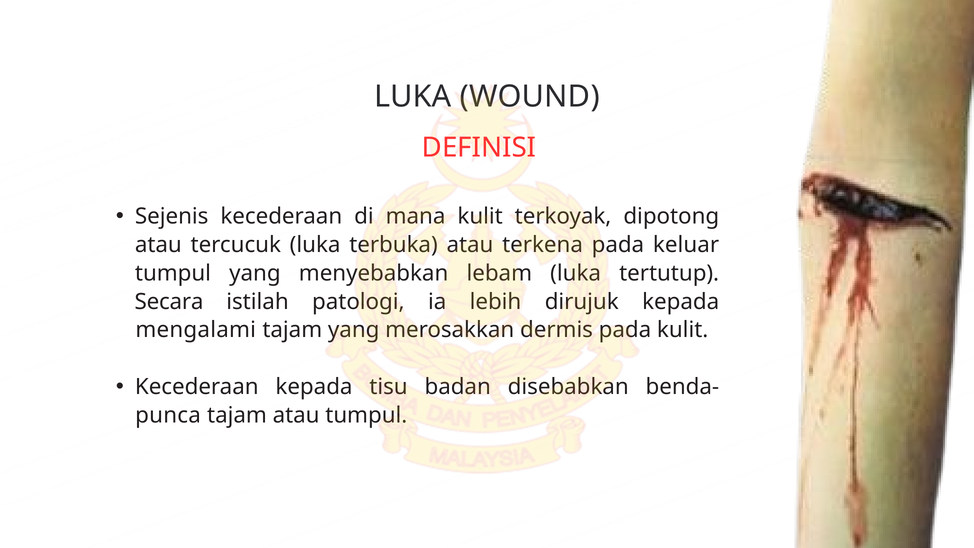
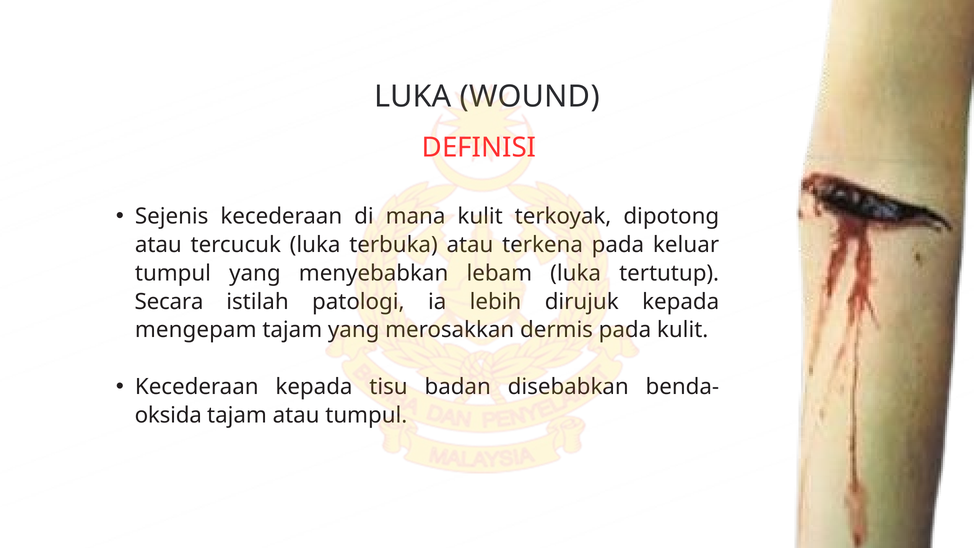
mengalami: mengalami -> mengepam
punca: punca -> oksida
